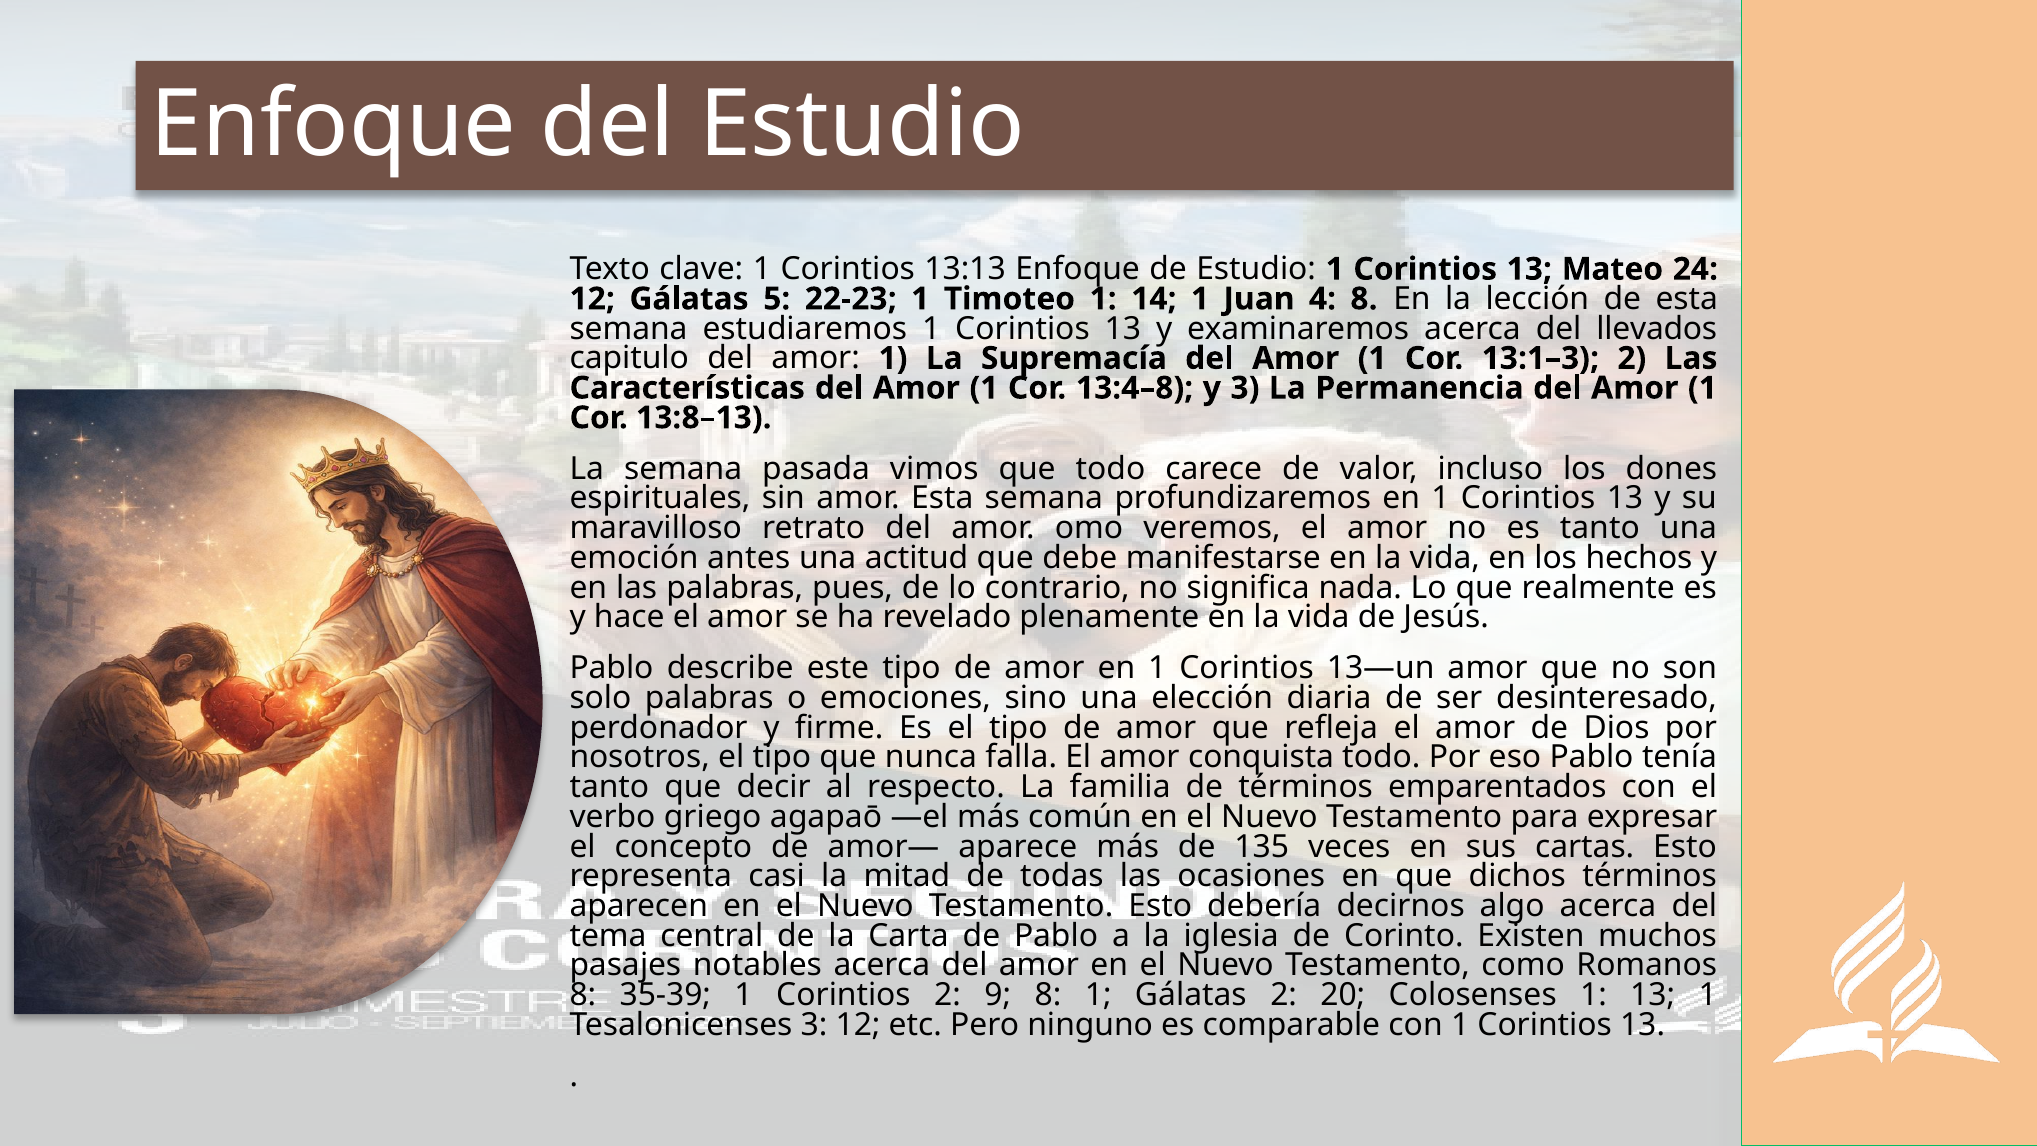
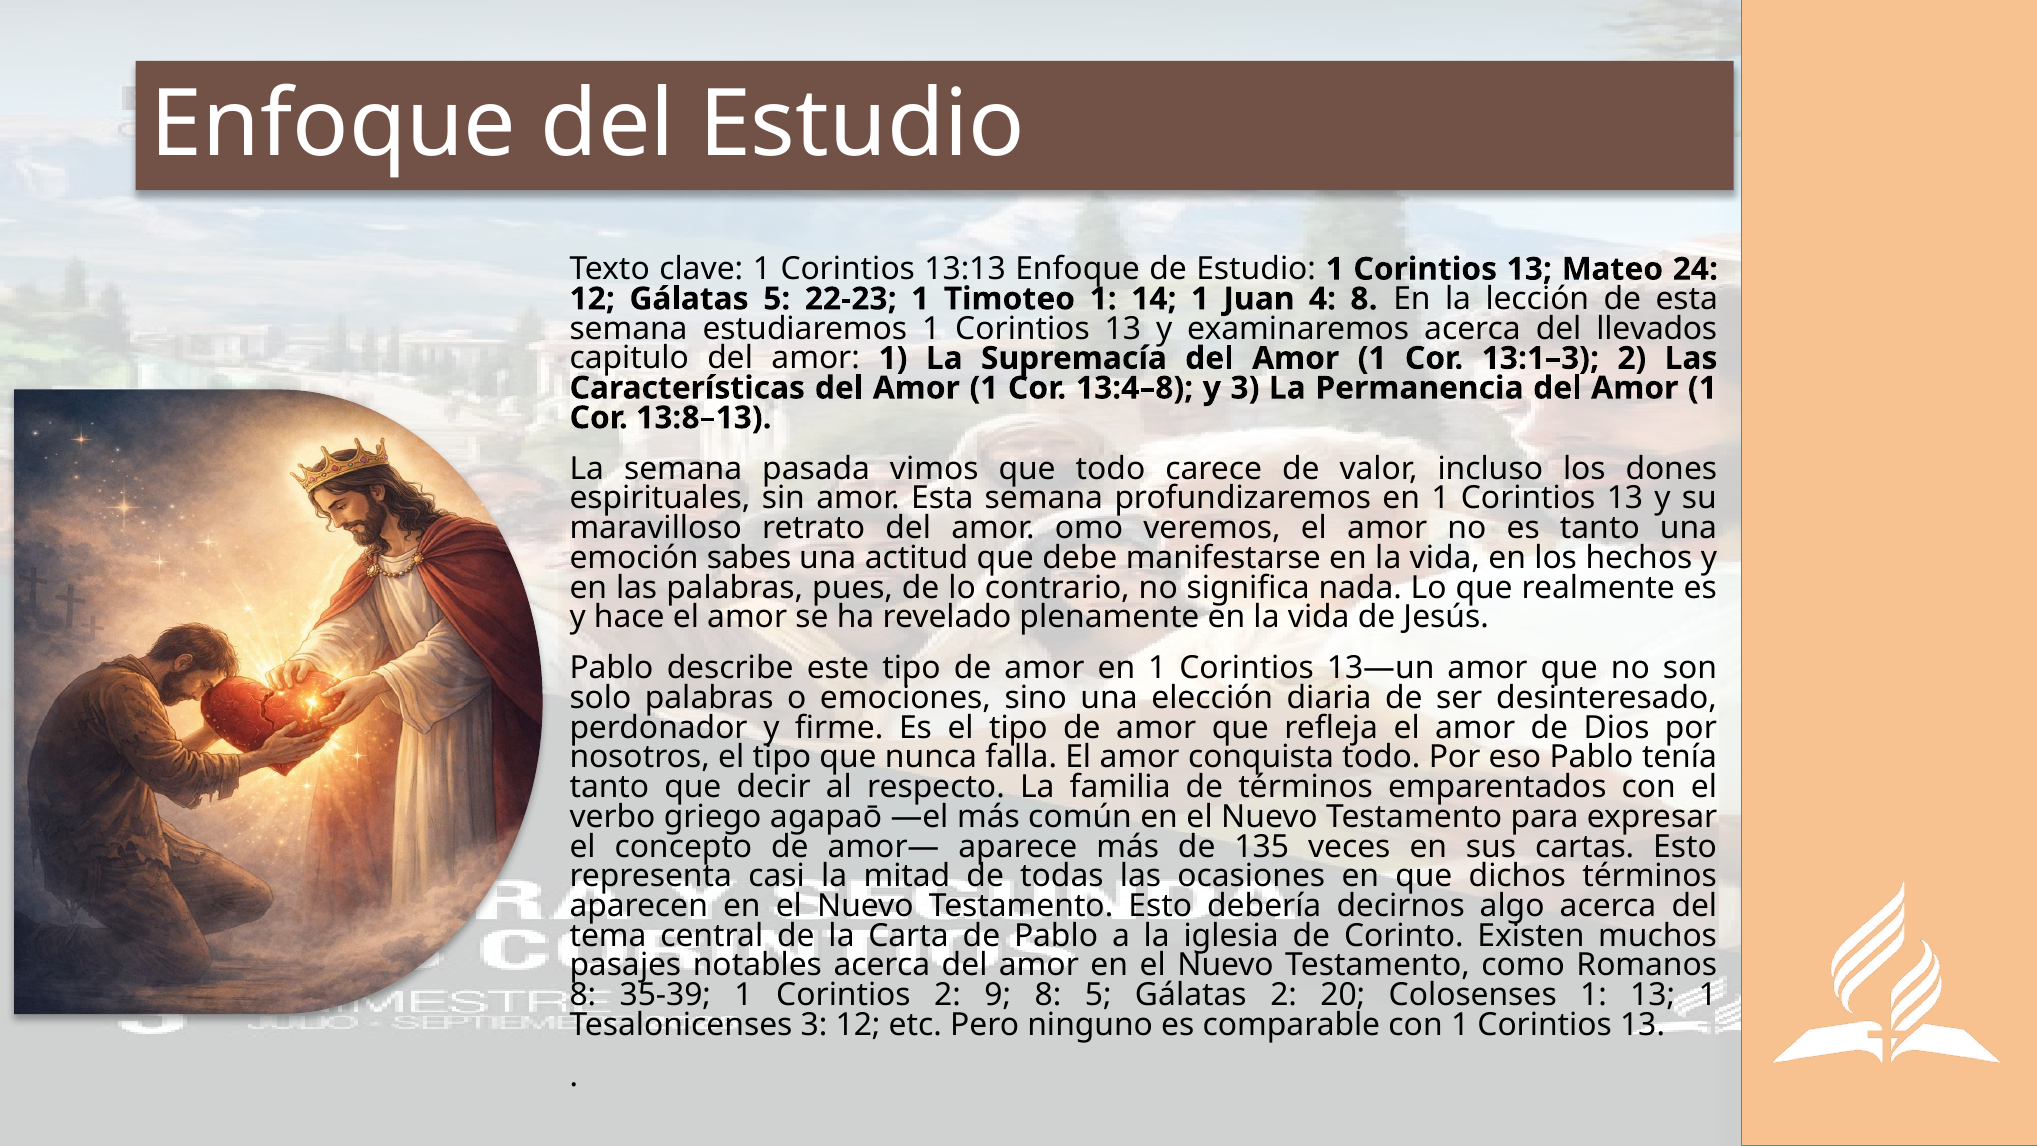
antes: antes -> sabes
8 1: 1 -> 5
